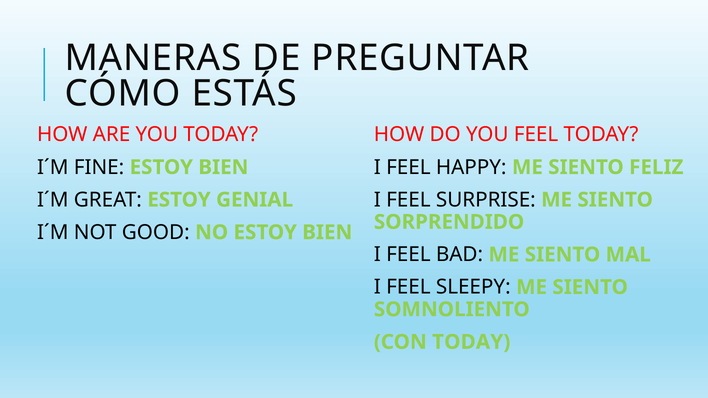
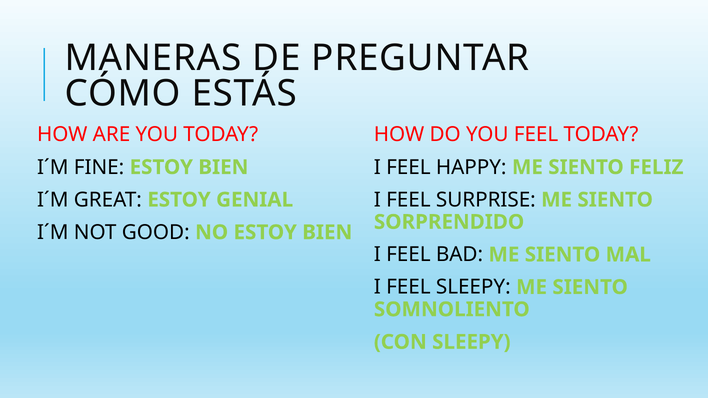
CON TODAY: TODAY -> SLEEPY
